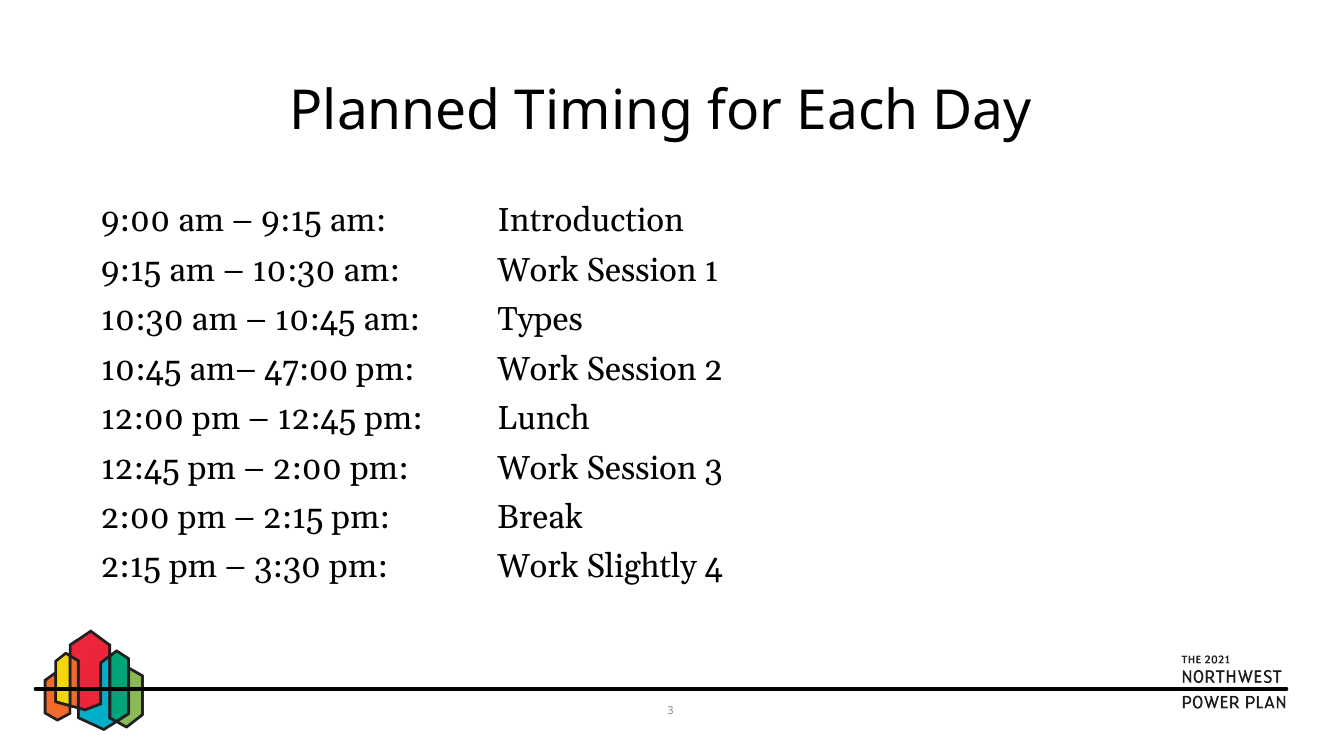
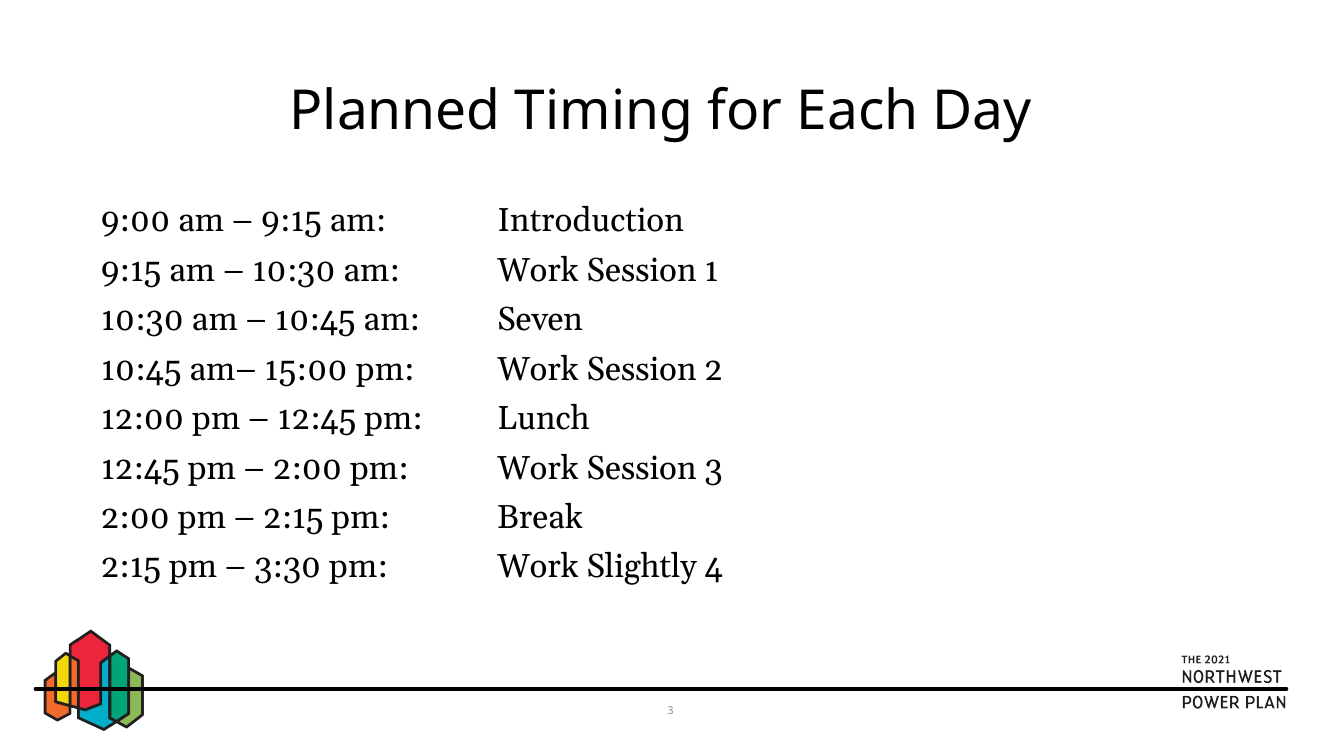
Types: Types -> Seven
47:00: 47:00 -> 15:00
